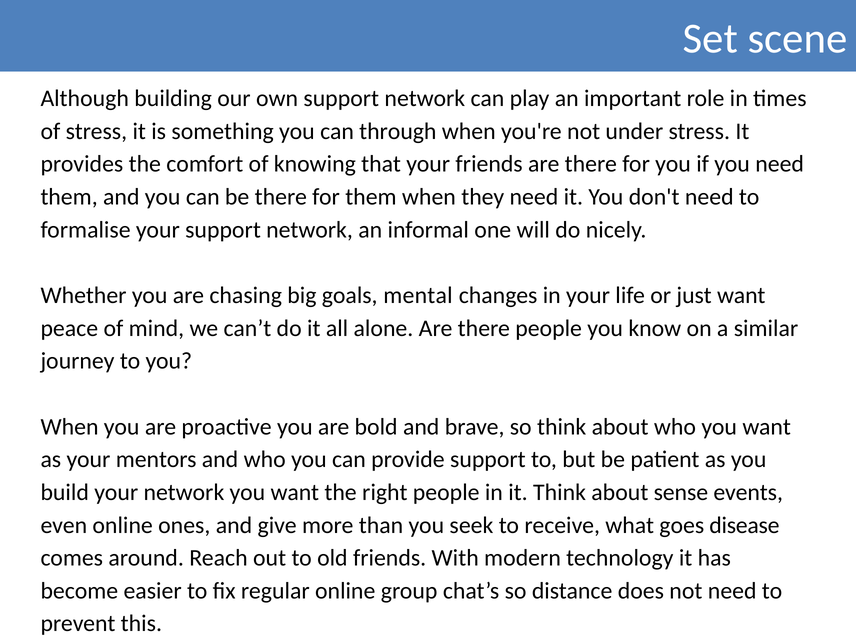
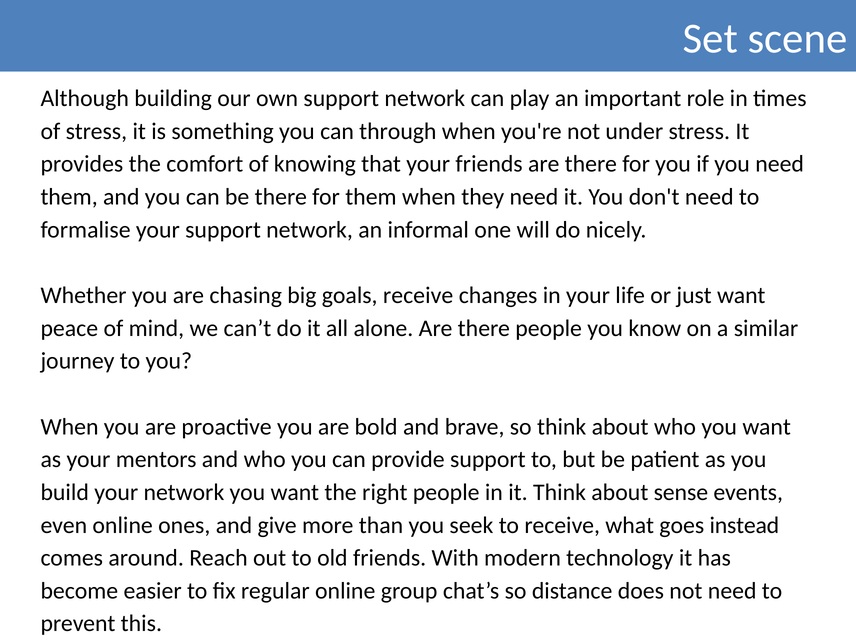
goals mental: mental -> receive
disease: disease -> instead
